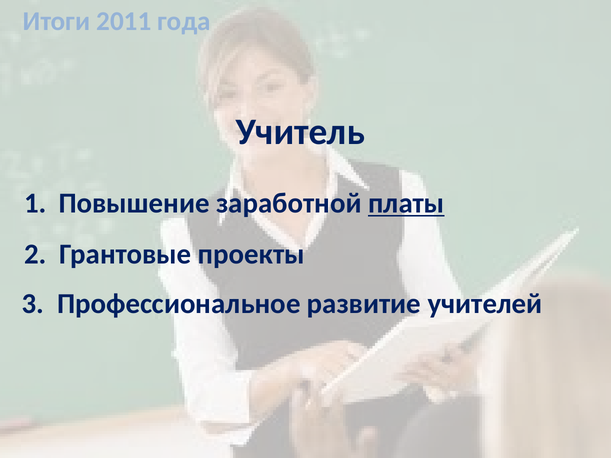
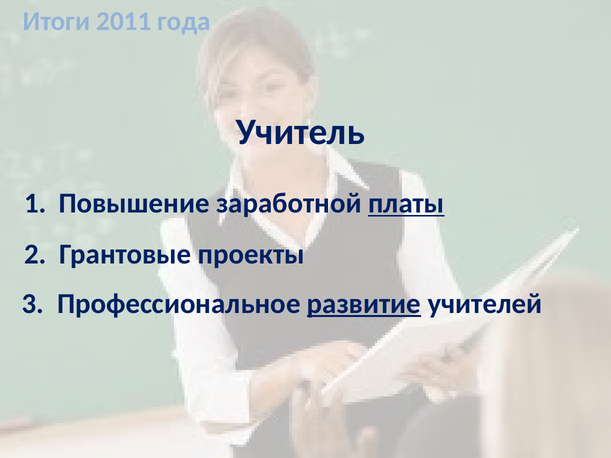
развитие underline: none -> present
